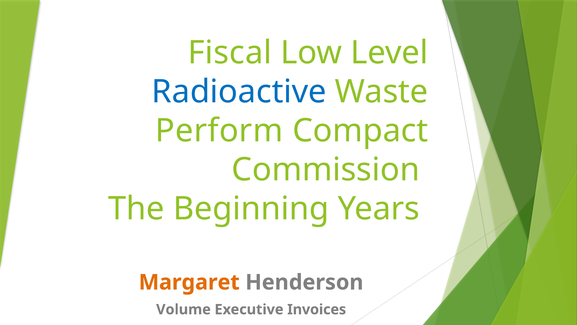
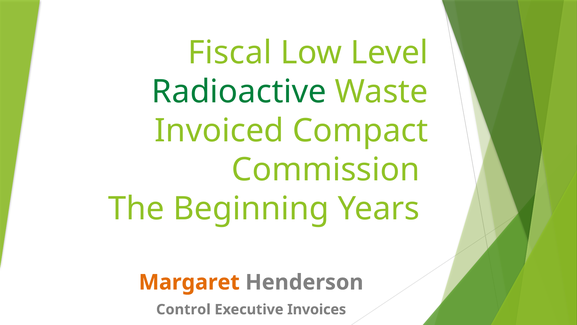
Radioactive colour: blue -> green
Perform: Perform -> Invoiced
Volume: Volume -> Control
